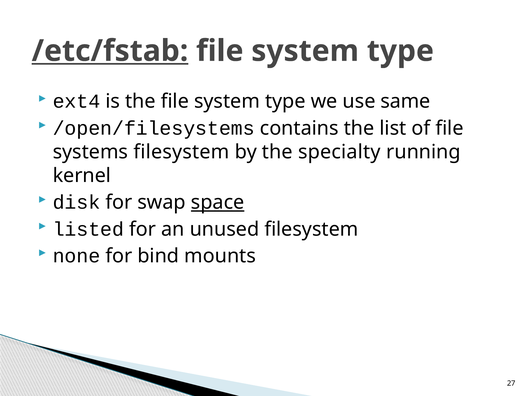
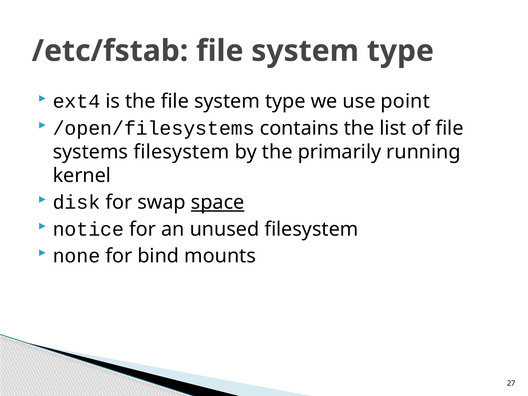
/etc/fstab underline: present -> none
same: same -> point
specialty: specialty -> primarily
listed: listed -> notice
